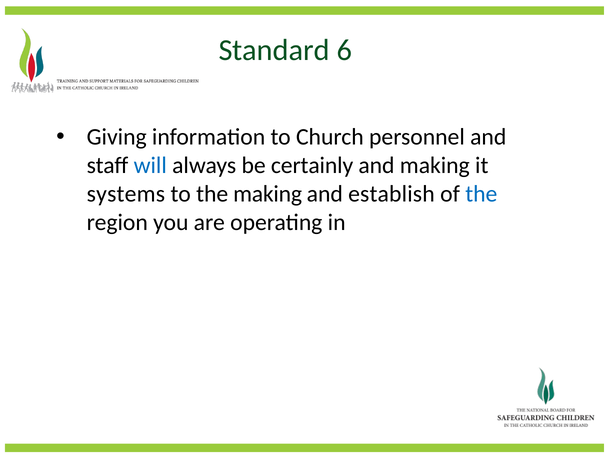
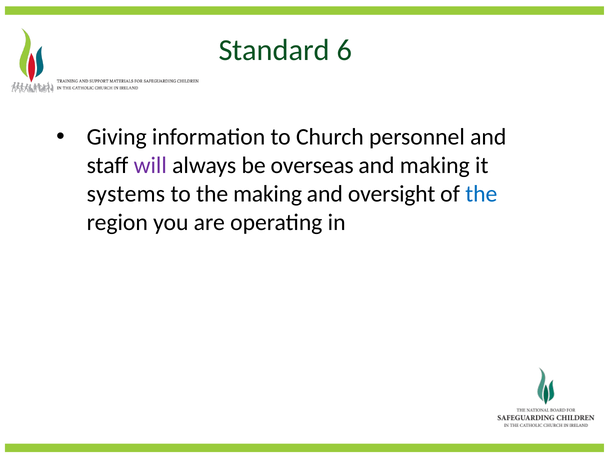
will colour: blue -> purple
certainly: certainly -> overseas
establish: establish -> oversight
